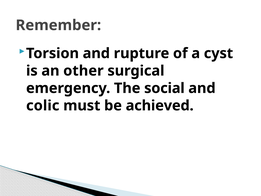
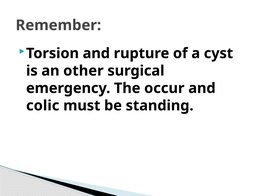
social: social -> occur
achieved: achieved -> standing
